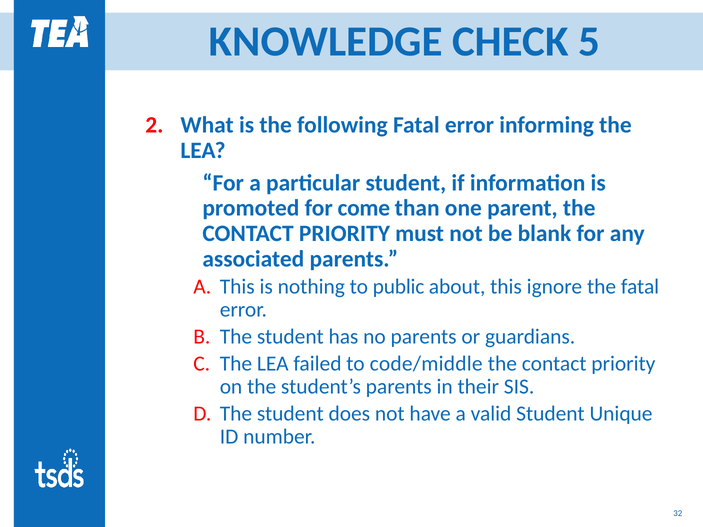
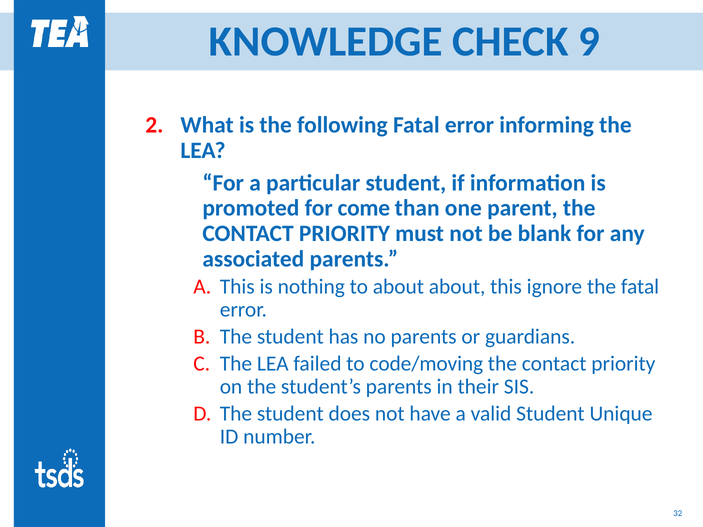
5: 5 -> 9
to public: public -> about
code/middle: code/middle -> code/moving
